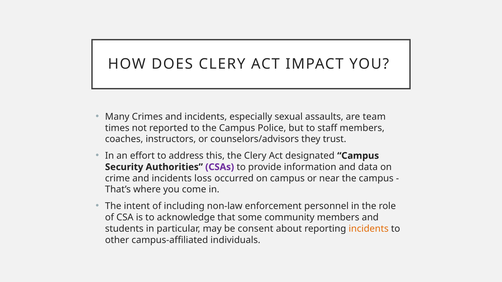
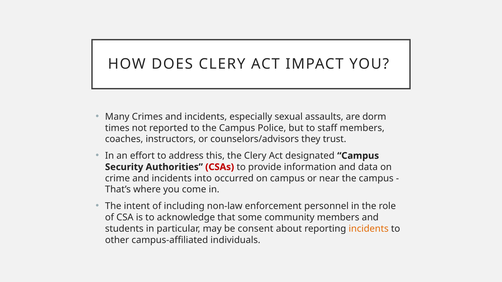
team: team -> dorm
CSAs colour: purple -> red
loss: loss -> into
